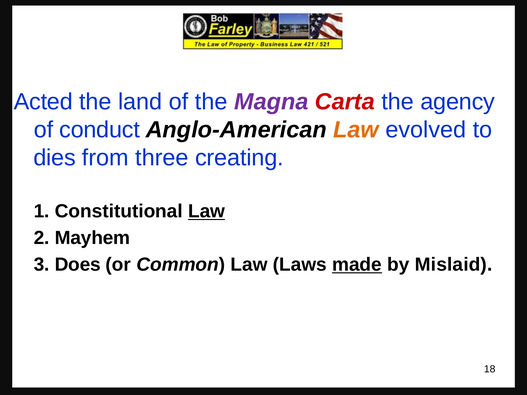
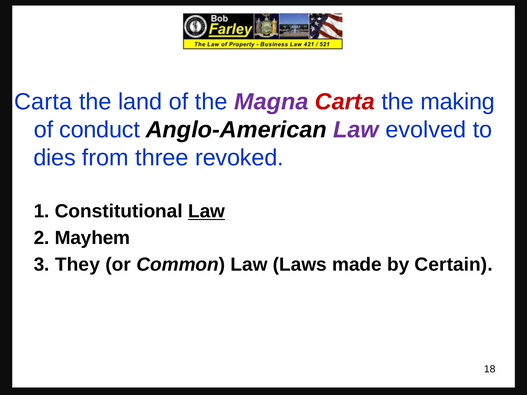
Acted at (43, 102): Acted -> Carta
agency: agency -> making
Law at (356, 130) colour: orange -> purple
creating: creating -> revoked
Does: Does -> They
made underline: present -> none
Mislaid: Mislaid -> Certain
